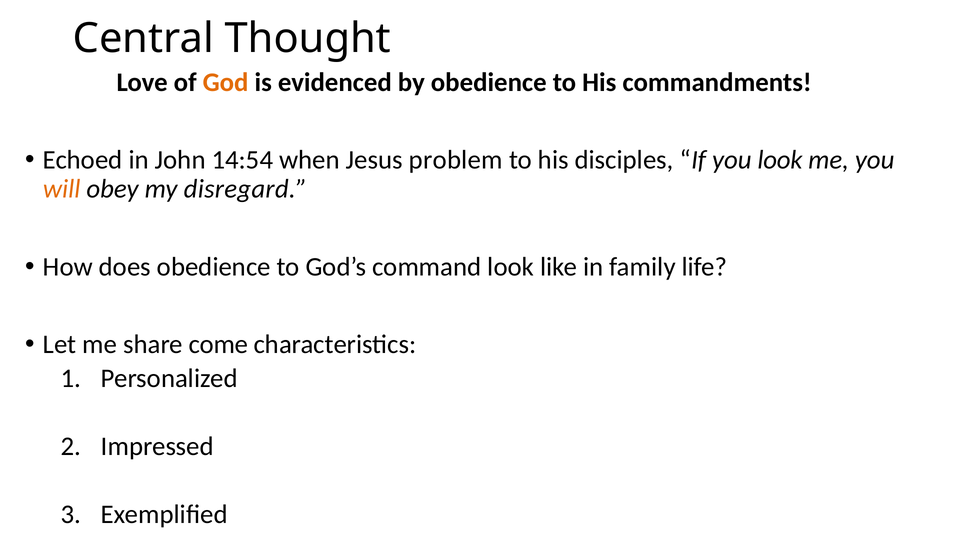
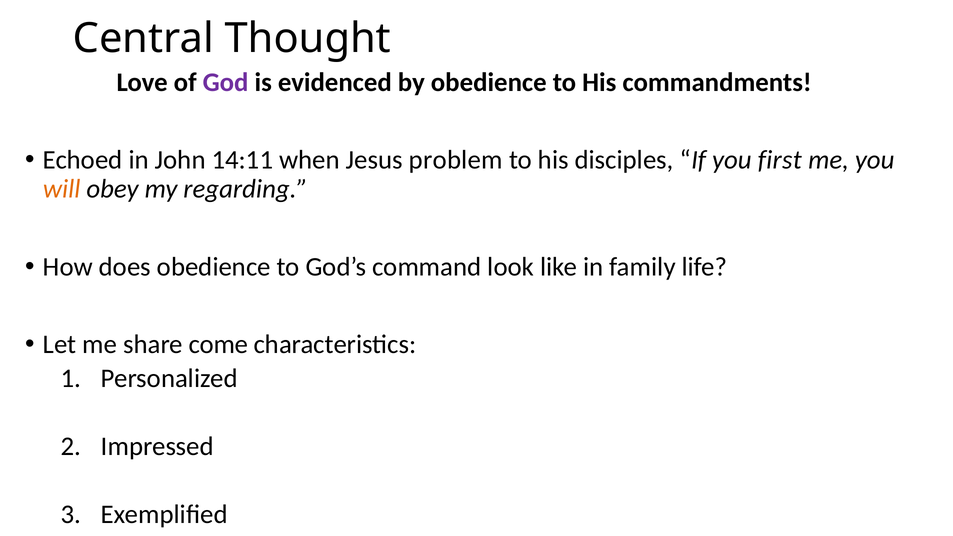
God colour: orange -> purple
14:54: 14:54 -> 14:11
you look: look -> first
disregard: disregard -> regarding
